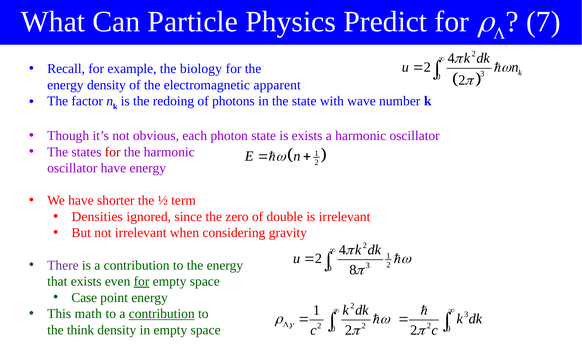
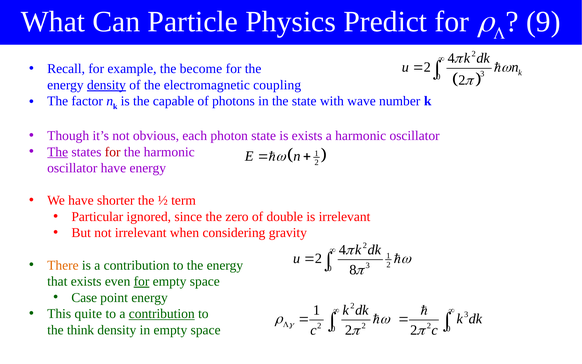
7: 7 -> 9
biology: biology -> become
density at (106, 85) underline: none -> present
apparent: apparent -> coupling
redoing: redoing -> capable
The at (58, 152) underline: none -> present
Densities: Densities -> Particular
There colour: purple -> orange
math: math -> quite
